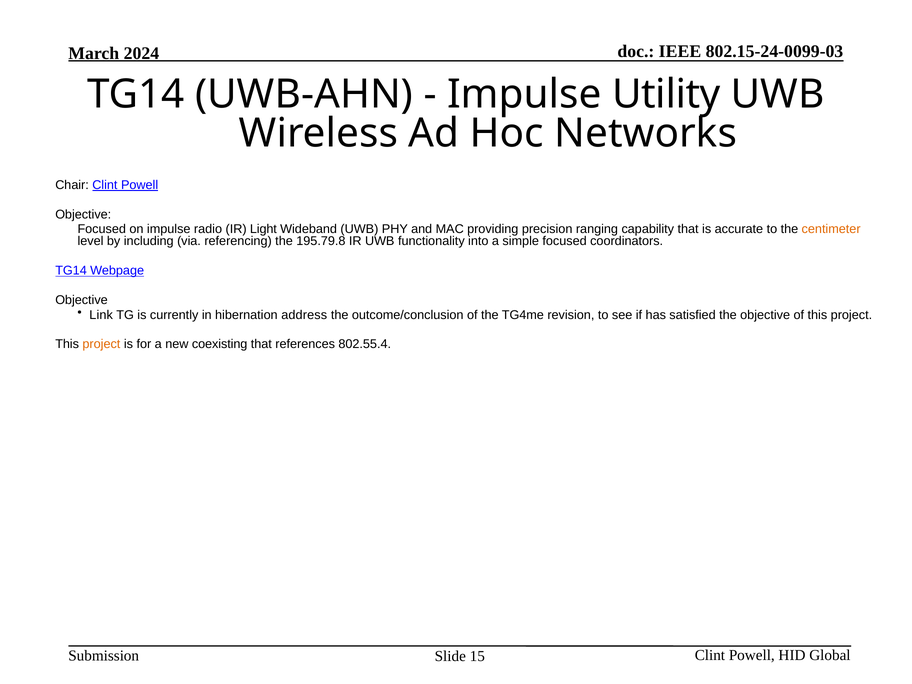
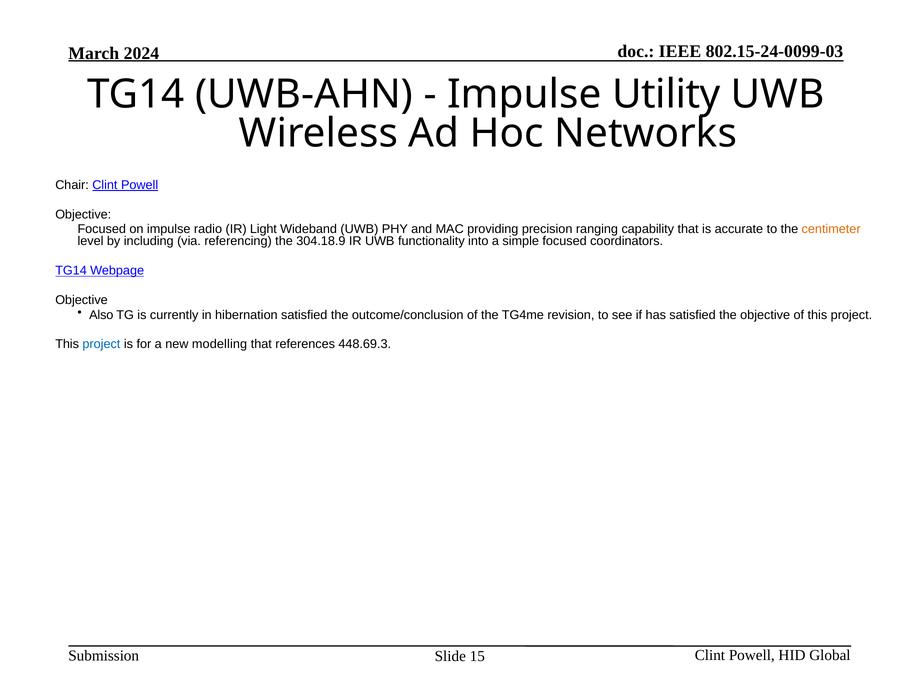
195.79.8: 195.79.8 -> 304.18.9
Link: Link -> Also
hibernation address: address -> satisfied
project at (101, 344) colour: orange -> blue
coexisting: coexisting -> modelling
802.55.4: 802.55.4 -> 448.69.3
